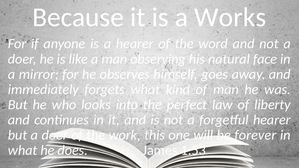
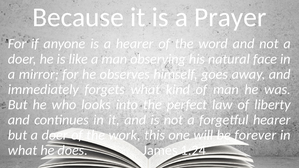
Works: Works -> Prayer
1:53: 1:53 -> 1:24
